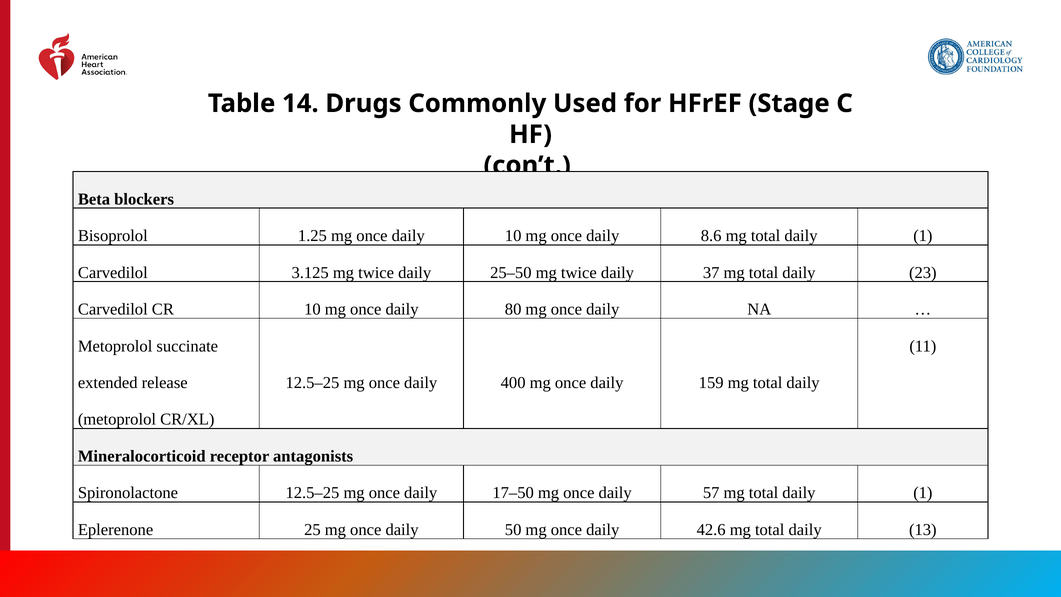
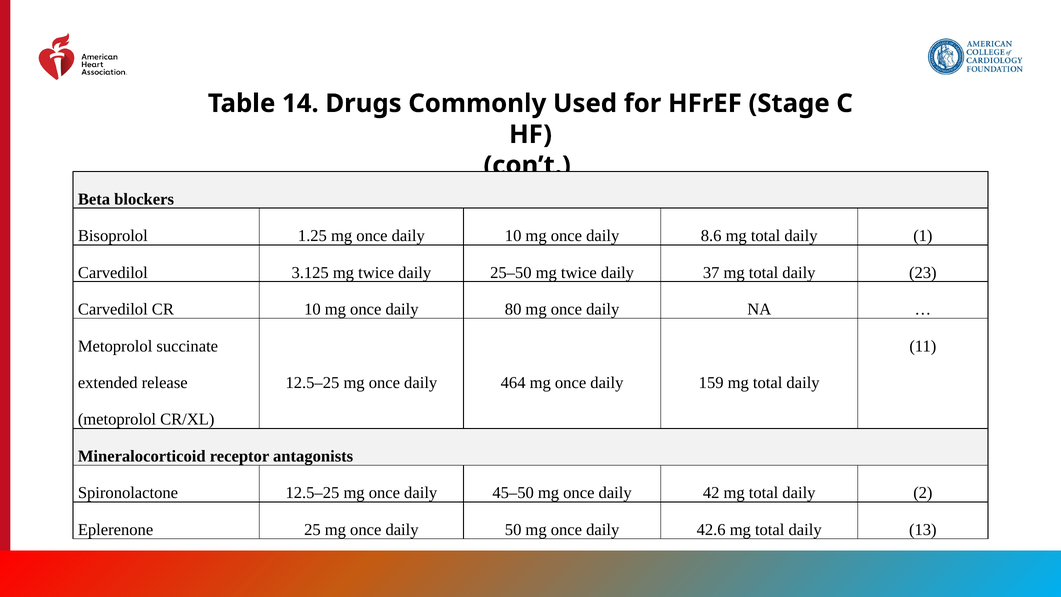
400: 400 -> 464
17–50: 17–50 -> 45–50
57: 57 -> 42
1 at (923, 493): 1 -> 2
